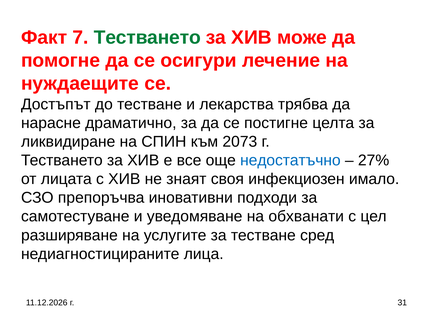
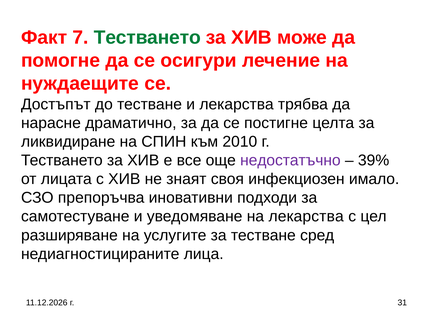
2073: 2073 -> 2010
недостатъчно colour: blue -> purple
27%: 27% -> 39%
на обхванати: обхванати -> лекарства
